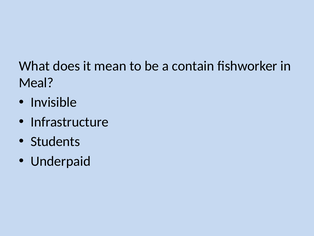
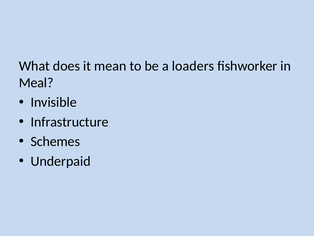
contain: contain -> loaders
Students: Students -> Schemes
